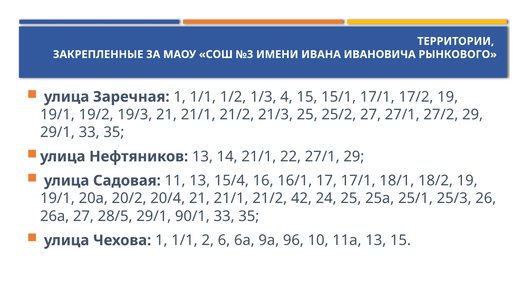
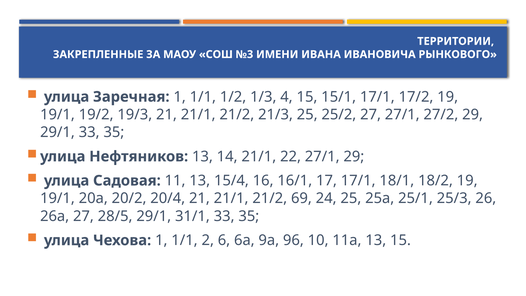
42: 42 -> 69
90/1: 90/1 -> 31/1
